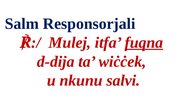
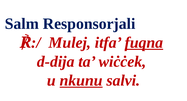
nkunu underline: none -> present
